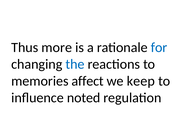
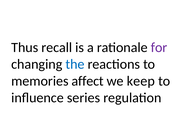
more: more -> recall
for colour: blue -> purple
noted: noted -> series
